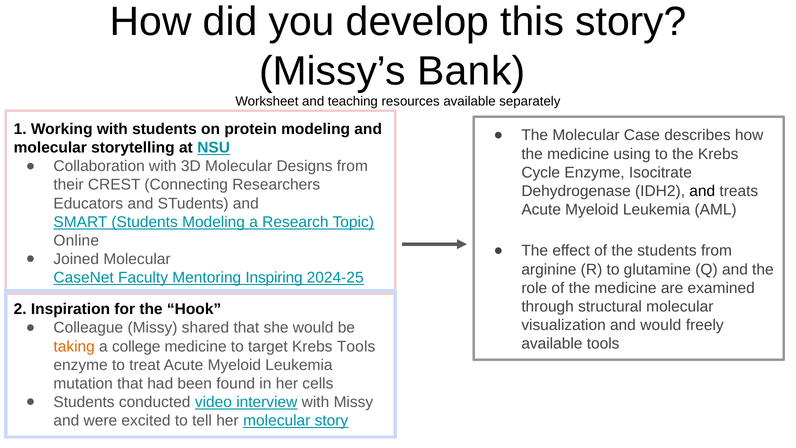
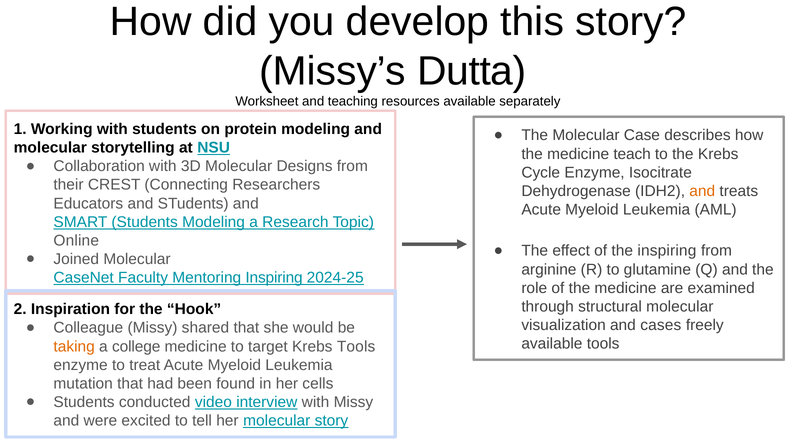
Bank: Bank -> Dutta
using: using -> teach
and at (702, 191) colour: black -> orange
the students: students -> inspiring
and would: would -> cases
